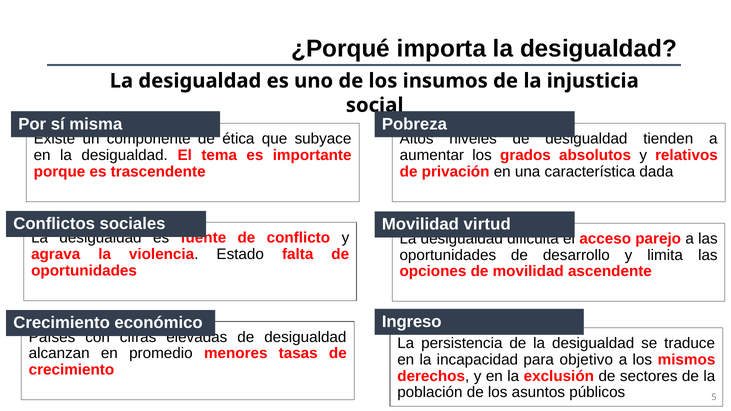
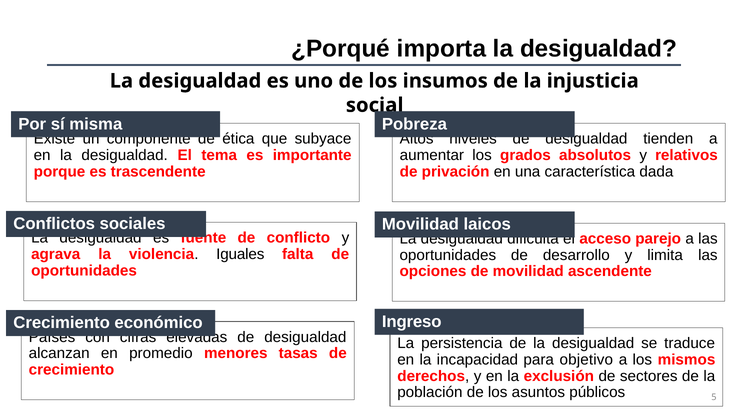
virtud: virtud -> laicos
Estado: Estado -> Iguales
